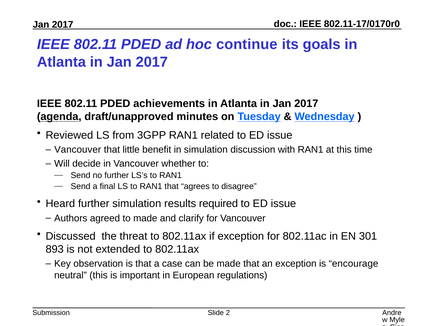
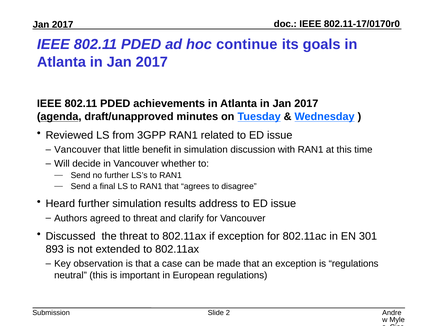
required: required -> address
to made: made -> threat
is encourage: encourage -> regulations
